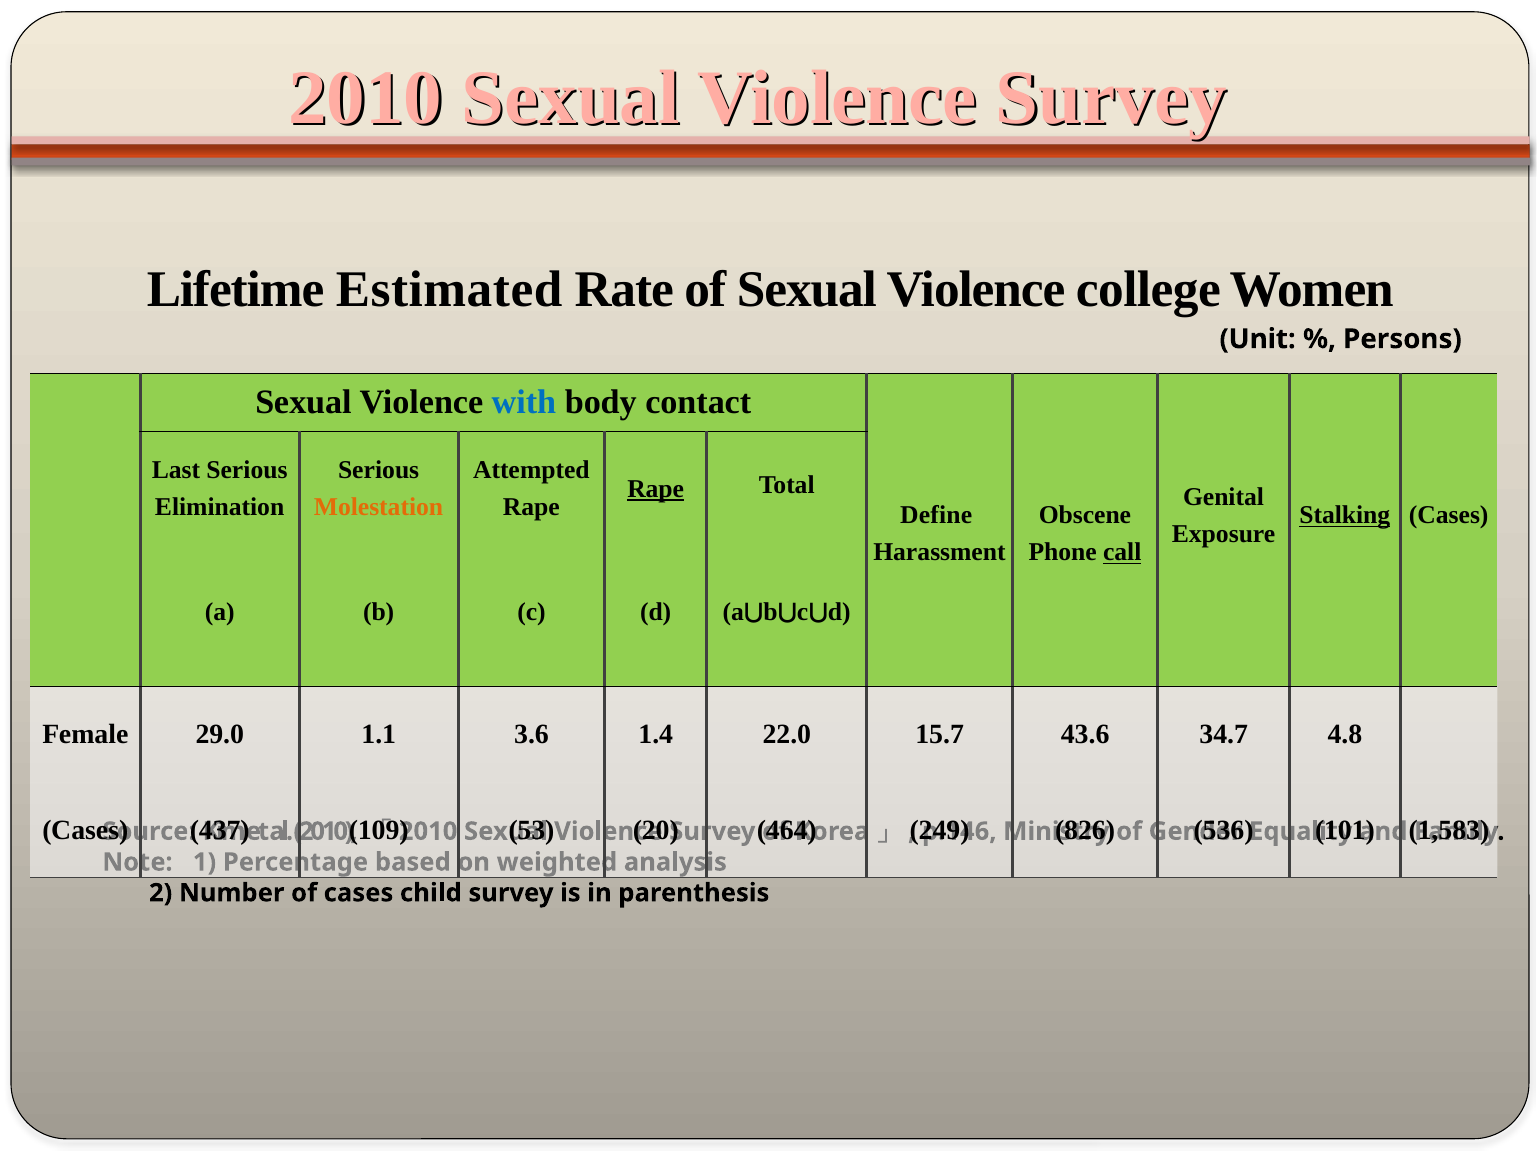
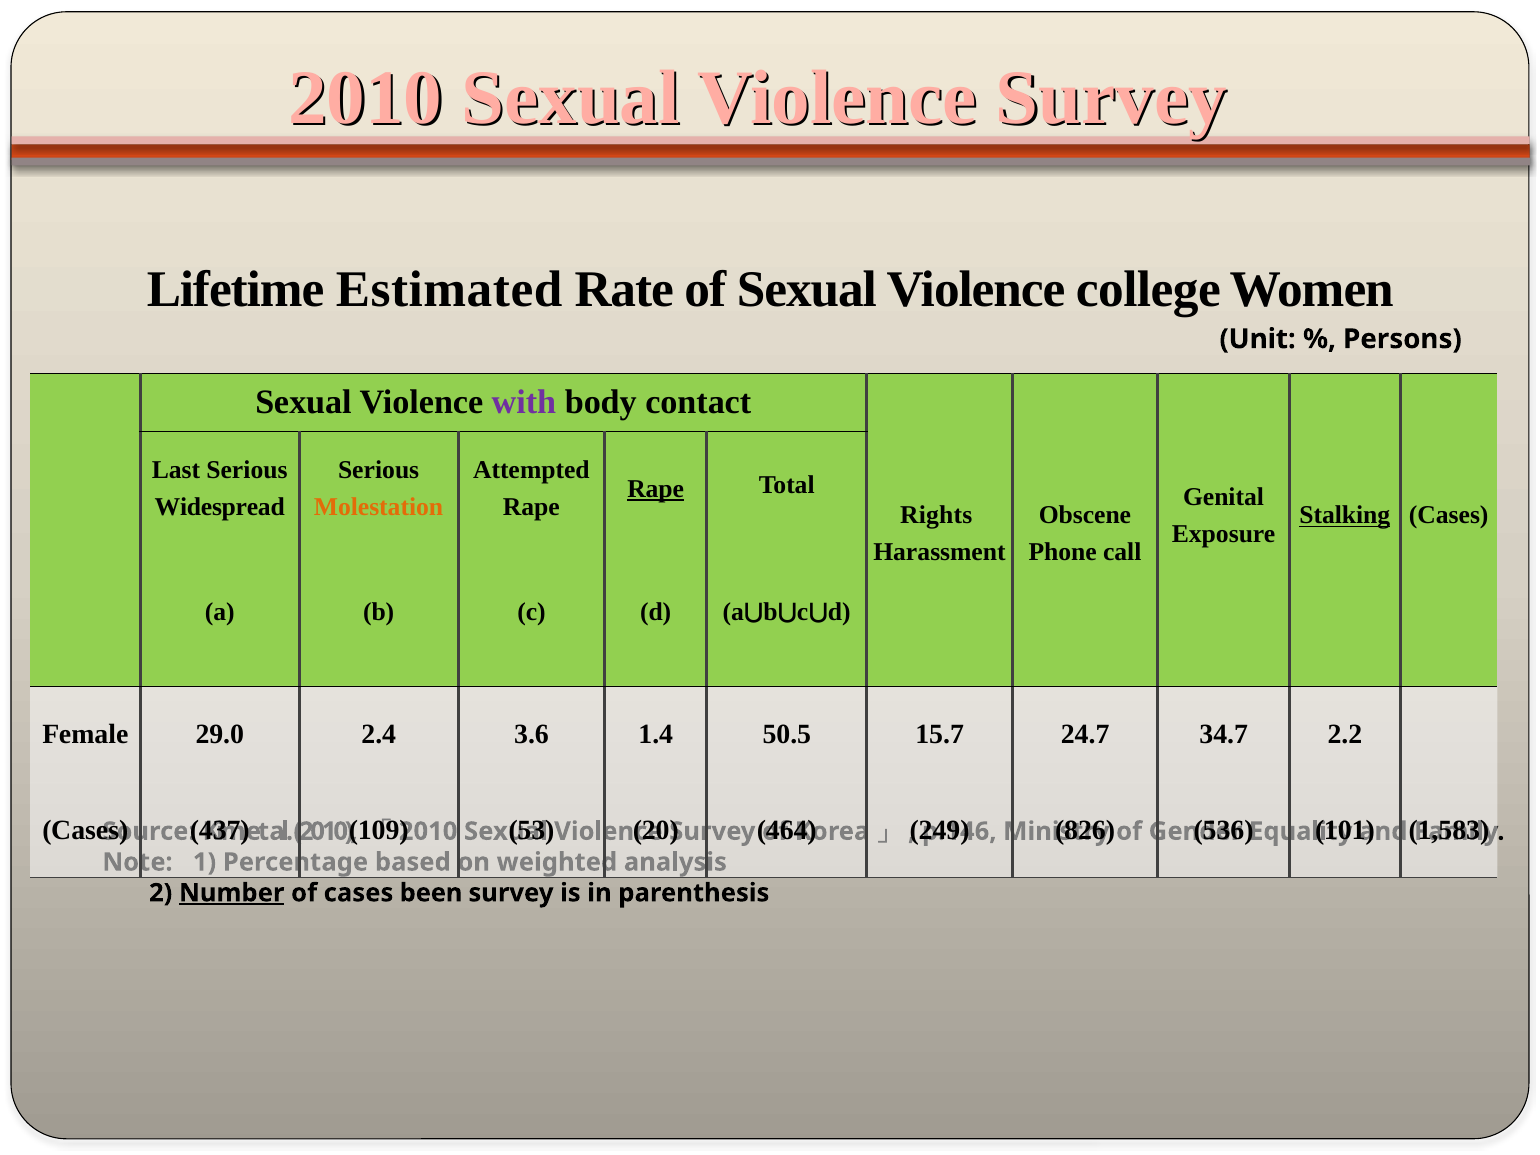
with colour: blue -> purple
Elimination: Elimination -> Widespread
Define: Define -> Rights
call underline: present -> none
1.1: 1.1 -> 2.4
22.0: 22.0 -> 50.5
43.6: 43.6 -> 24.7
4.8: 4.8 -> 2.2
Number underline: none -> present
child: child -> been
